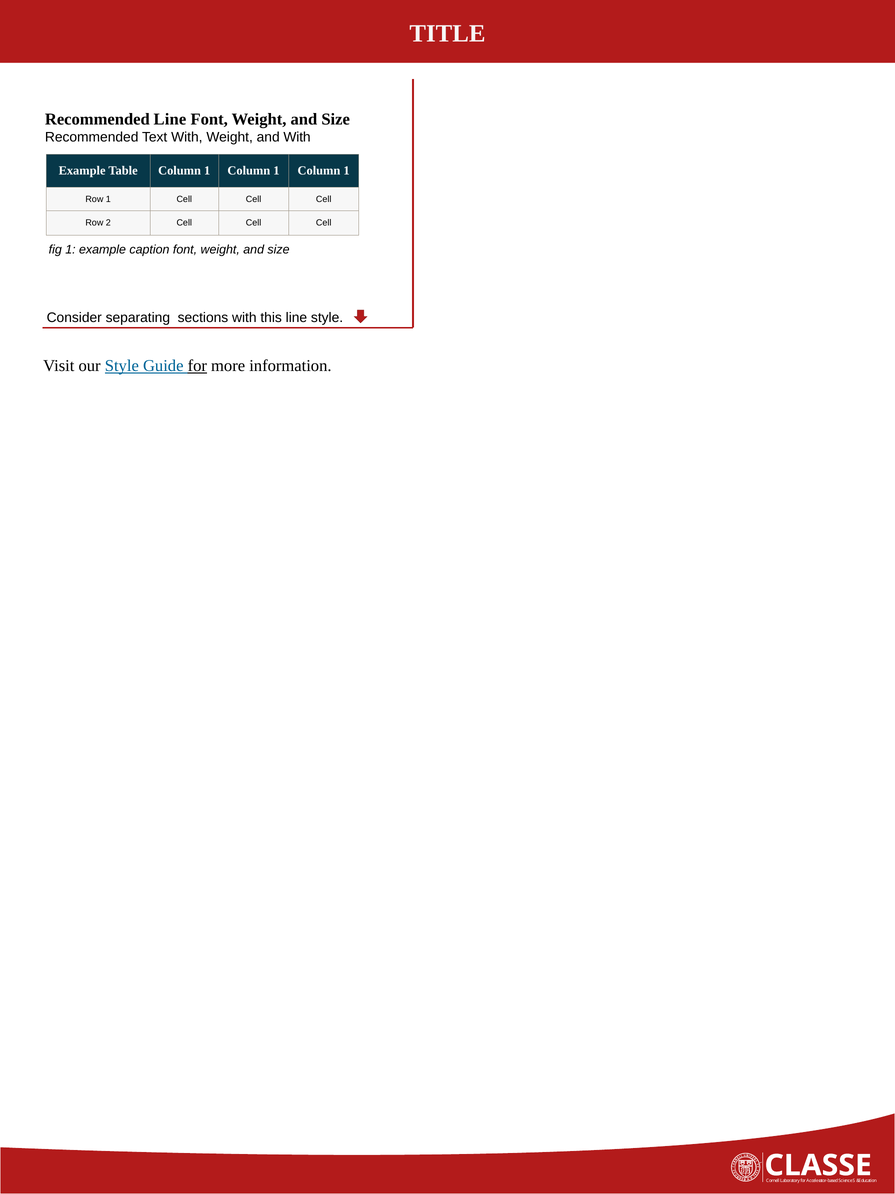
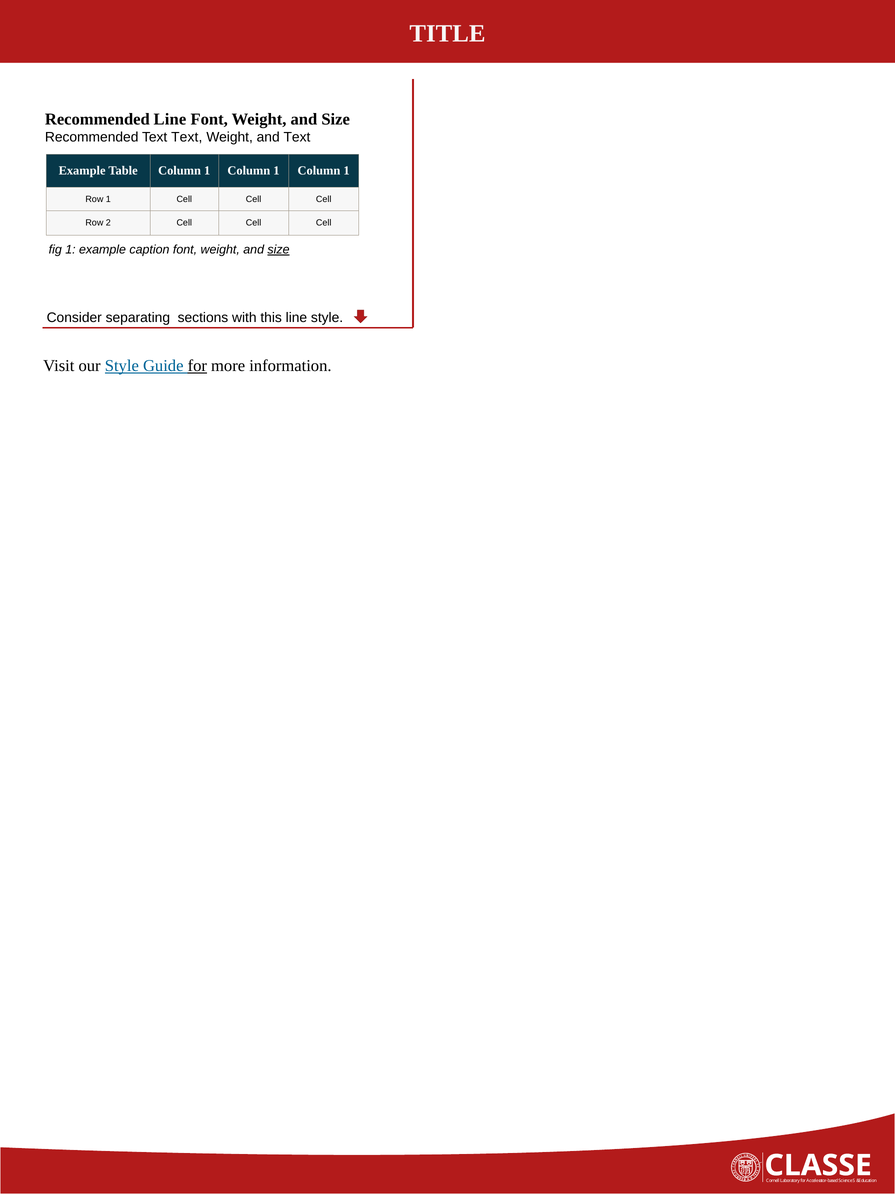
Text With: With -> Text
and With: With -> Text
size at (279, 250) underline: none -> present
